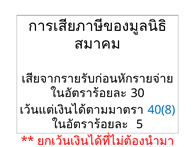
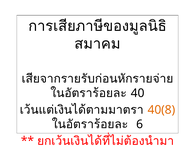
30: 30 -> 40
40(8 colour: blue -> orange
5: 5 -> 6
